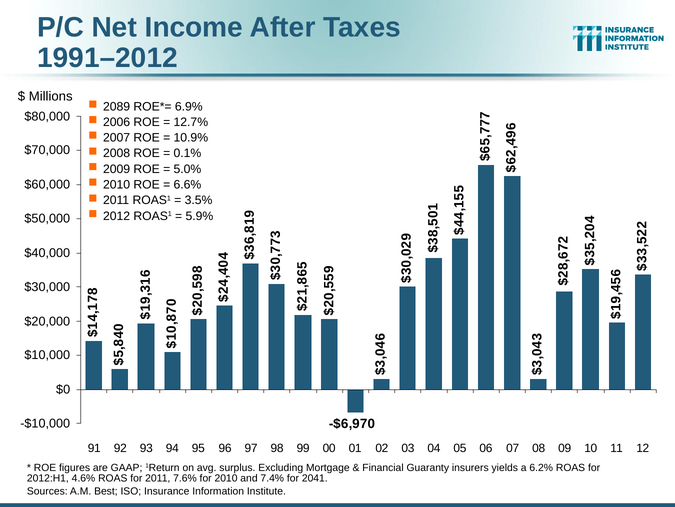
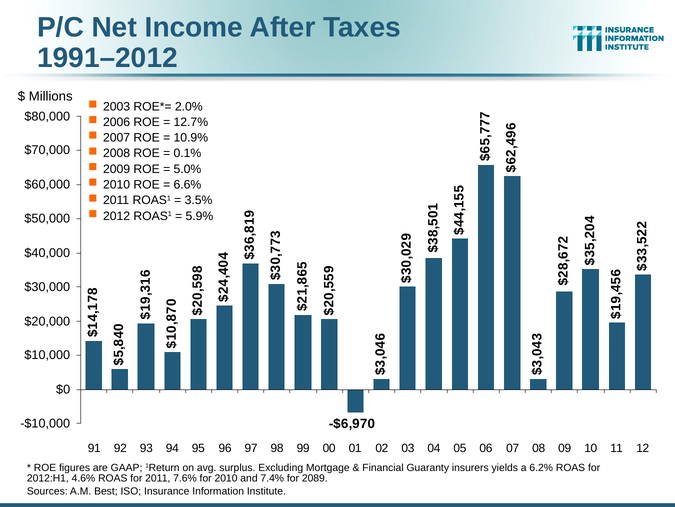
2089: 2089 -> 2003
6.9%: 6.9% -> 2.0%
2041: 2041 -> 2089
